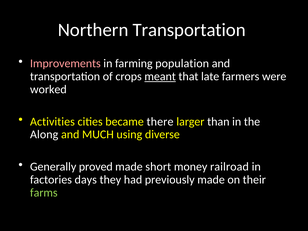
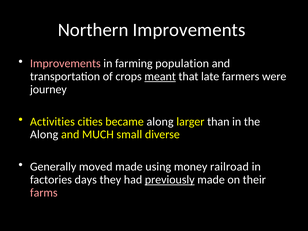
Northern Transportation: Transportation -> Improvements
worked: worked -> journey
became there: there -> along
using: using -> small
proved: proved -> moved
short: short -> using
previously underline: none -> present
farms colour: light green -> pink
